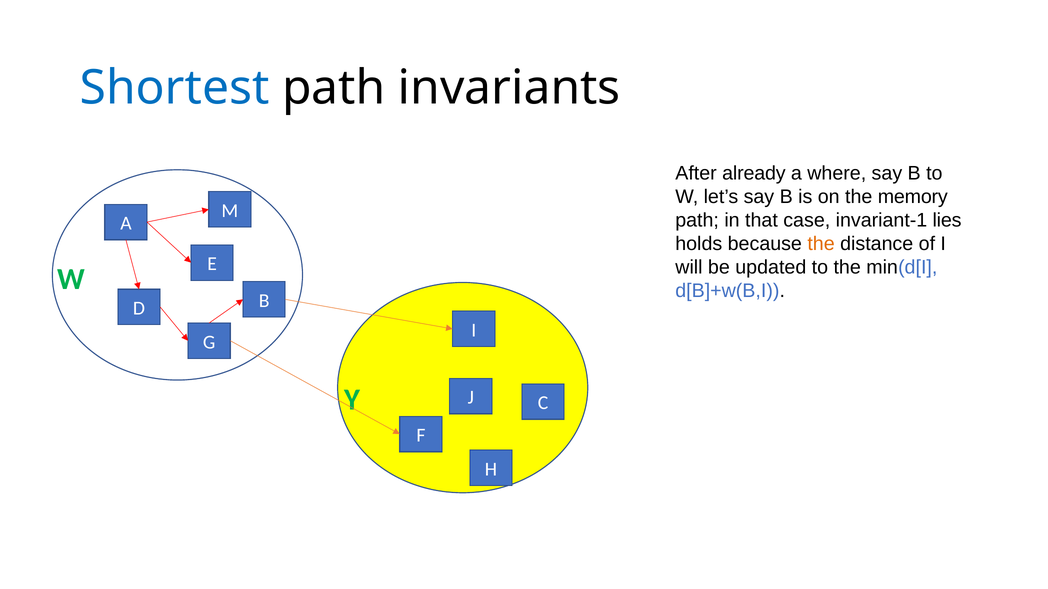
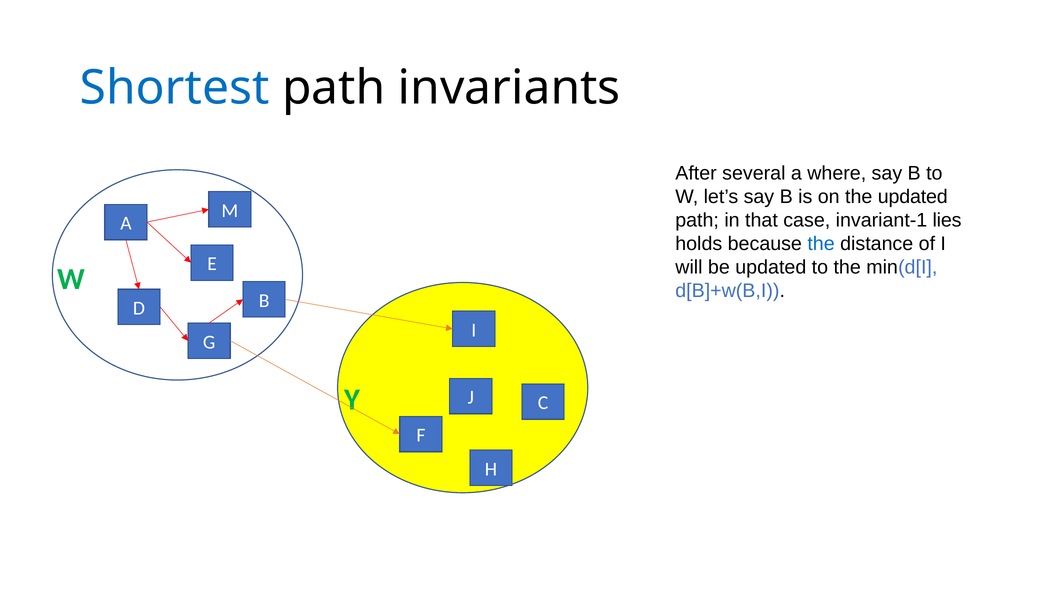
already: already -> several
the memory: memory -> updated
the at (821, 244) colour: orange -> blue
